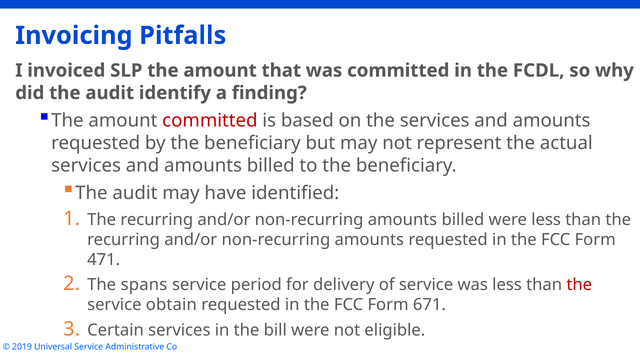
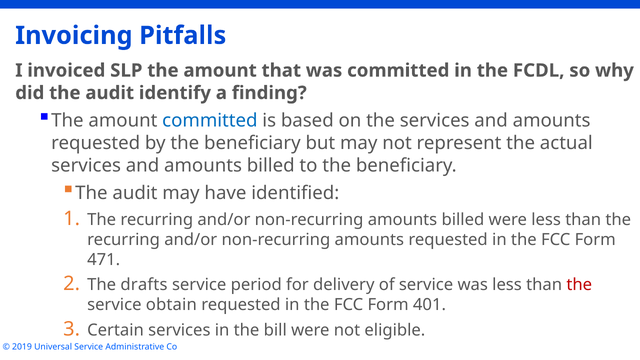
committed at (210, 121) colour: red -> blue
spans: spans -> drafts
671: 671 -> 401
